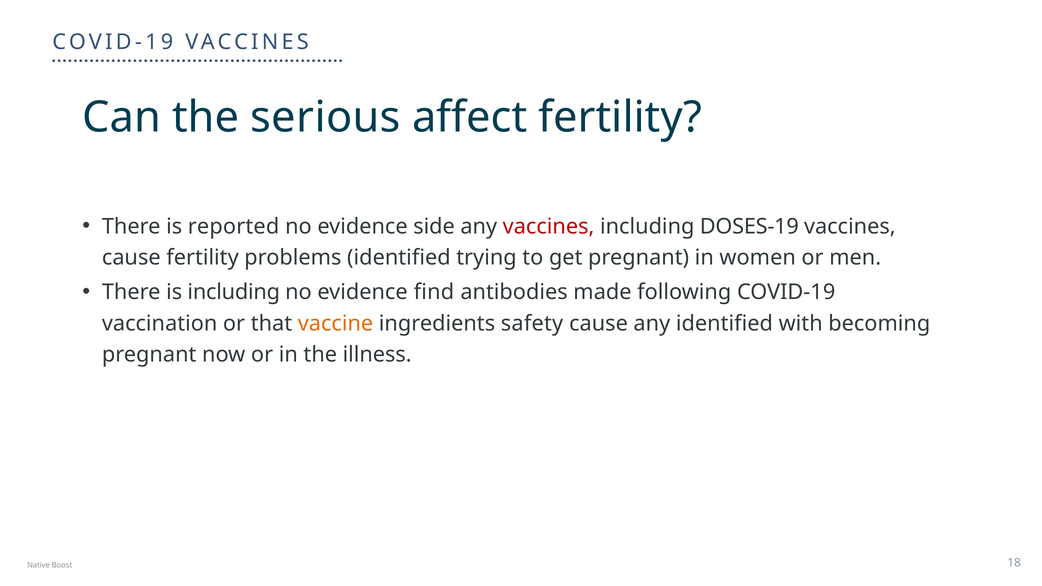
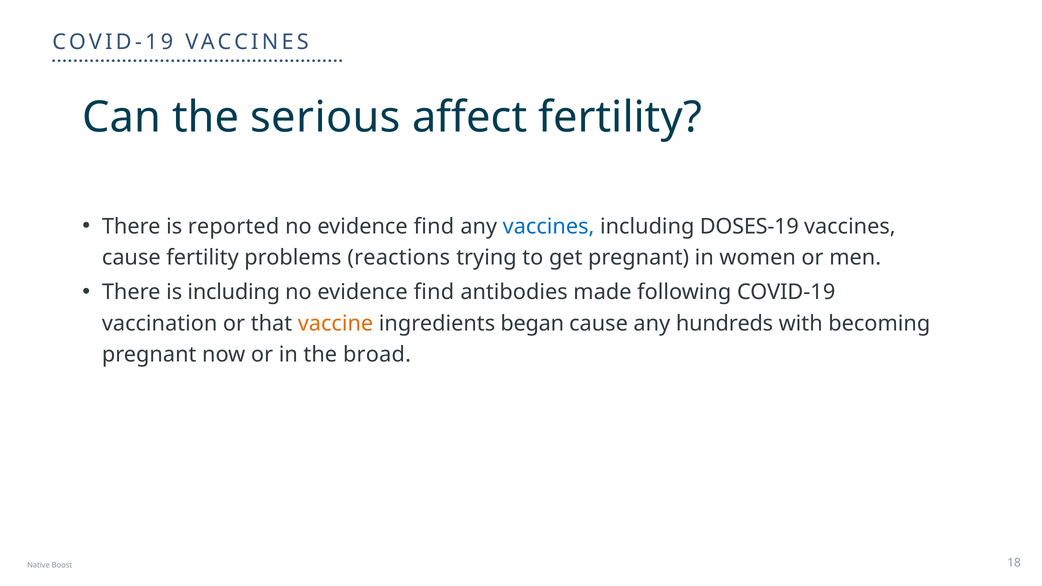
side at (434, 227): side -> find
vaccines at (549, 227) colour: red -> blue
problems identified: identified -> reactions
safety: safety -> began
any identified: identified -> hundreds
illness: illness -> broad
